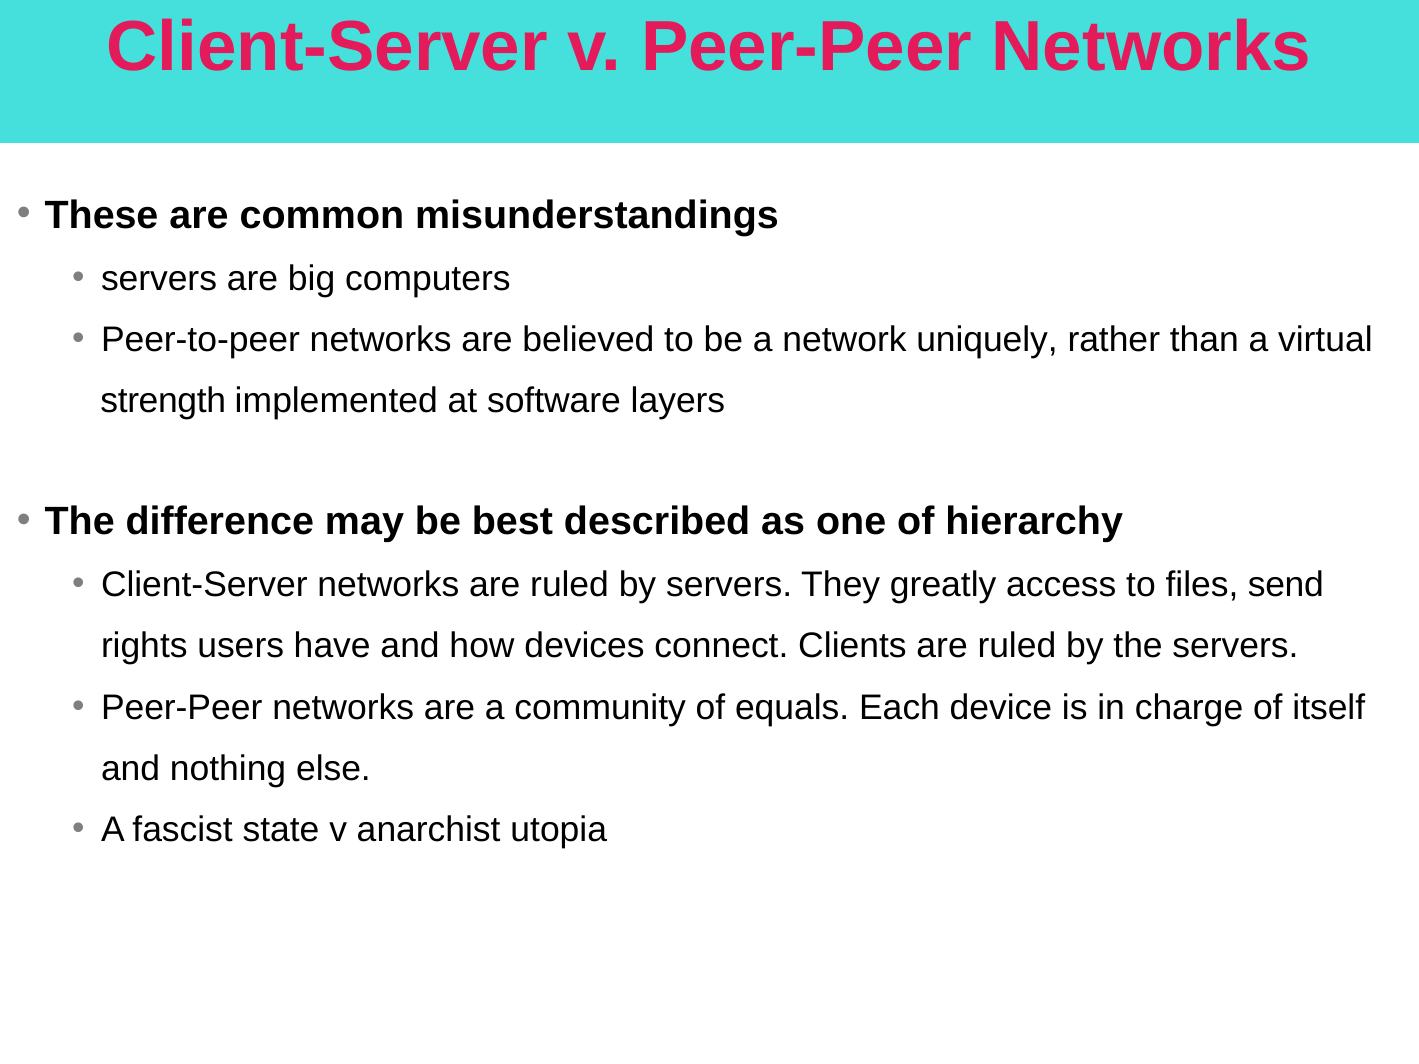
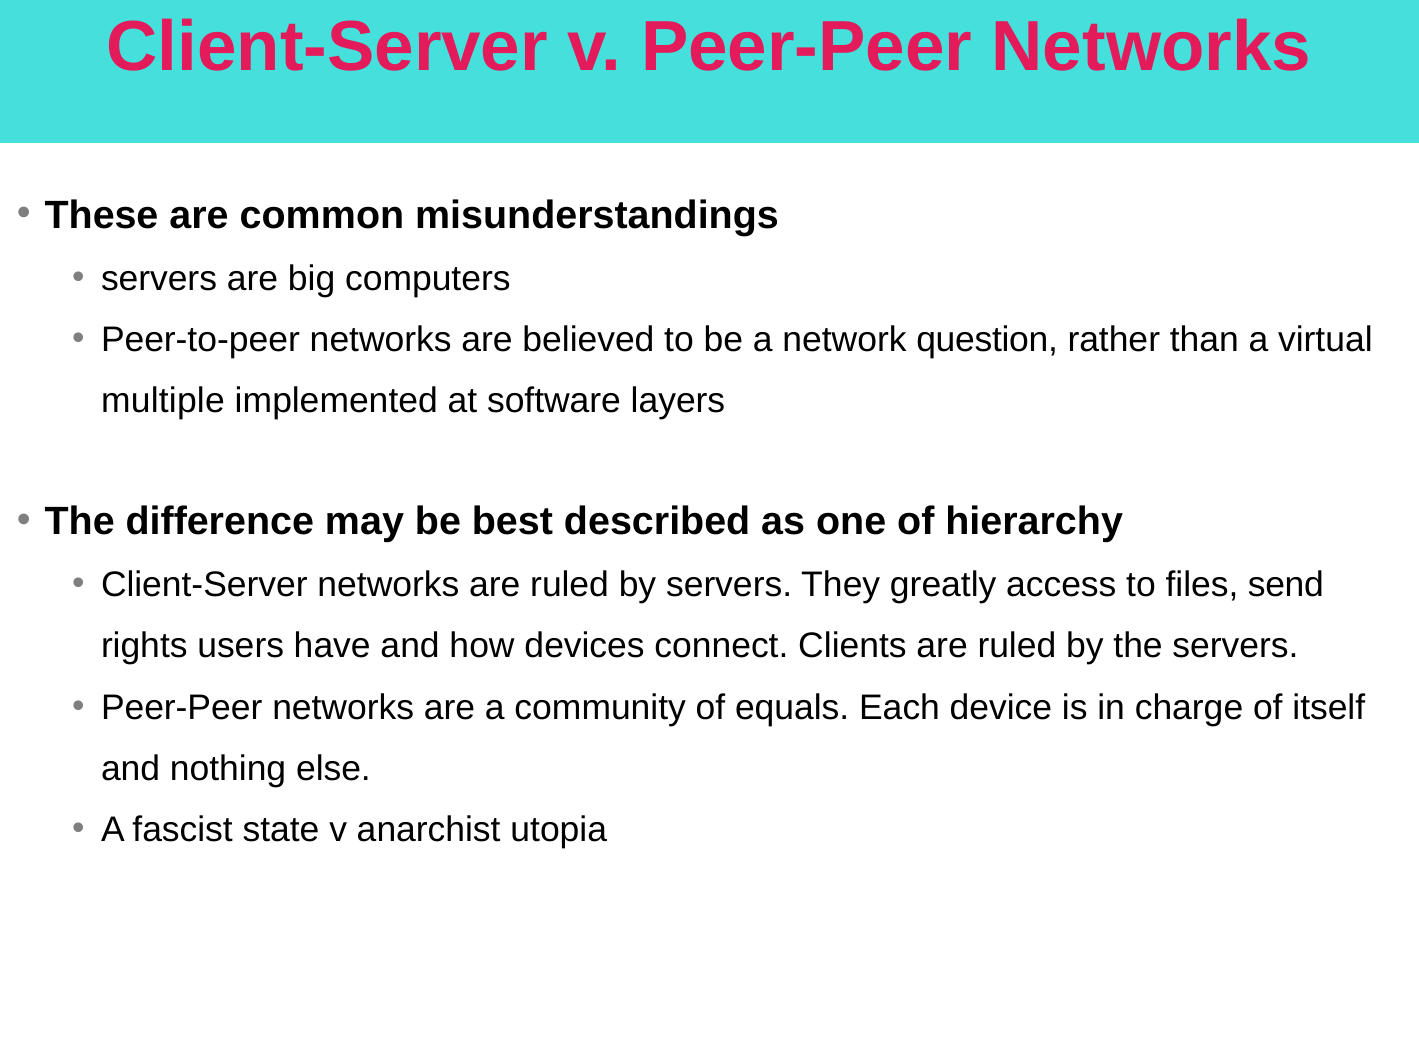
uniquely: uniquely -> question
strength: strength -> multiple
